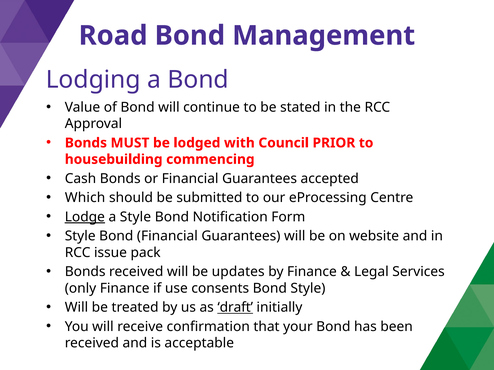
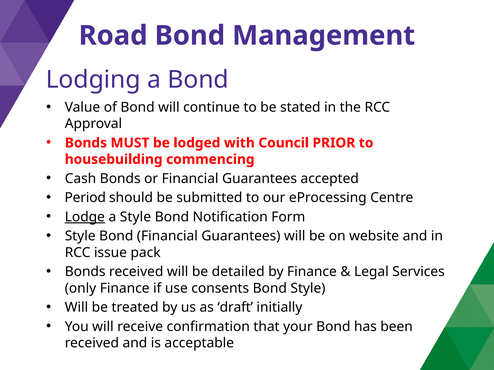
Which: Which -> Period
updates: updates -> detailed
draft underline: present -> none
